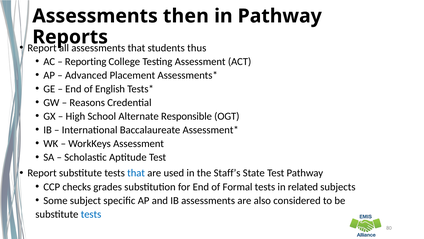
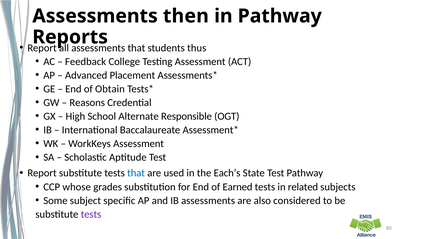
Reporting: Reporting -> Feedback
English: English -> Obtain
Staff’s: Staff’s -> Each’s
checks: checks -> whose
Formal: Formal -> Earned
tests at (91, 214) colour: blue -> purple
